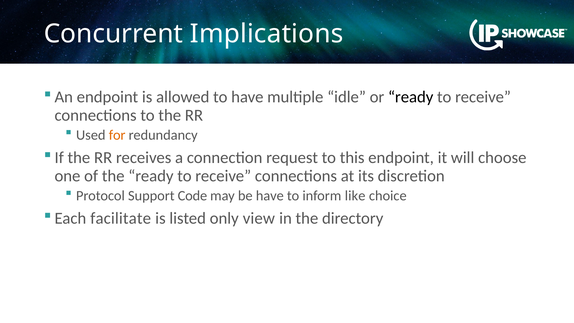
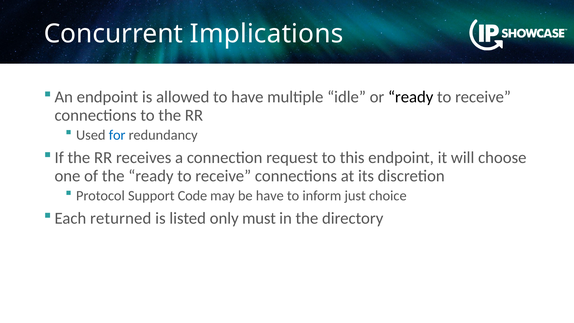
for colour: orange -> blue
like: like -> just
facilitate: facilitate -> returned
view: view -> must
